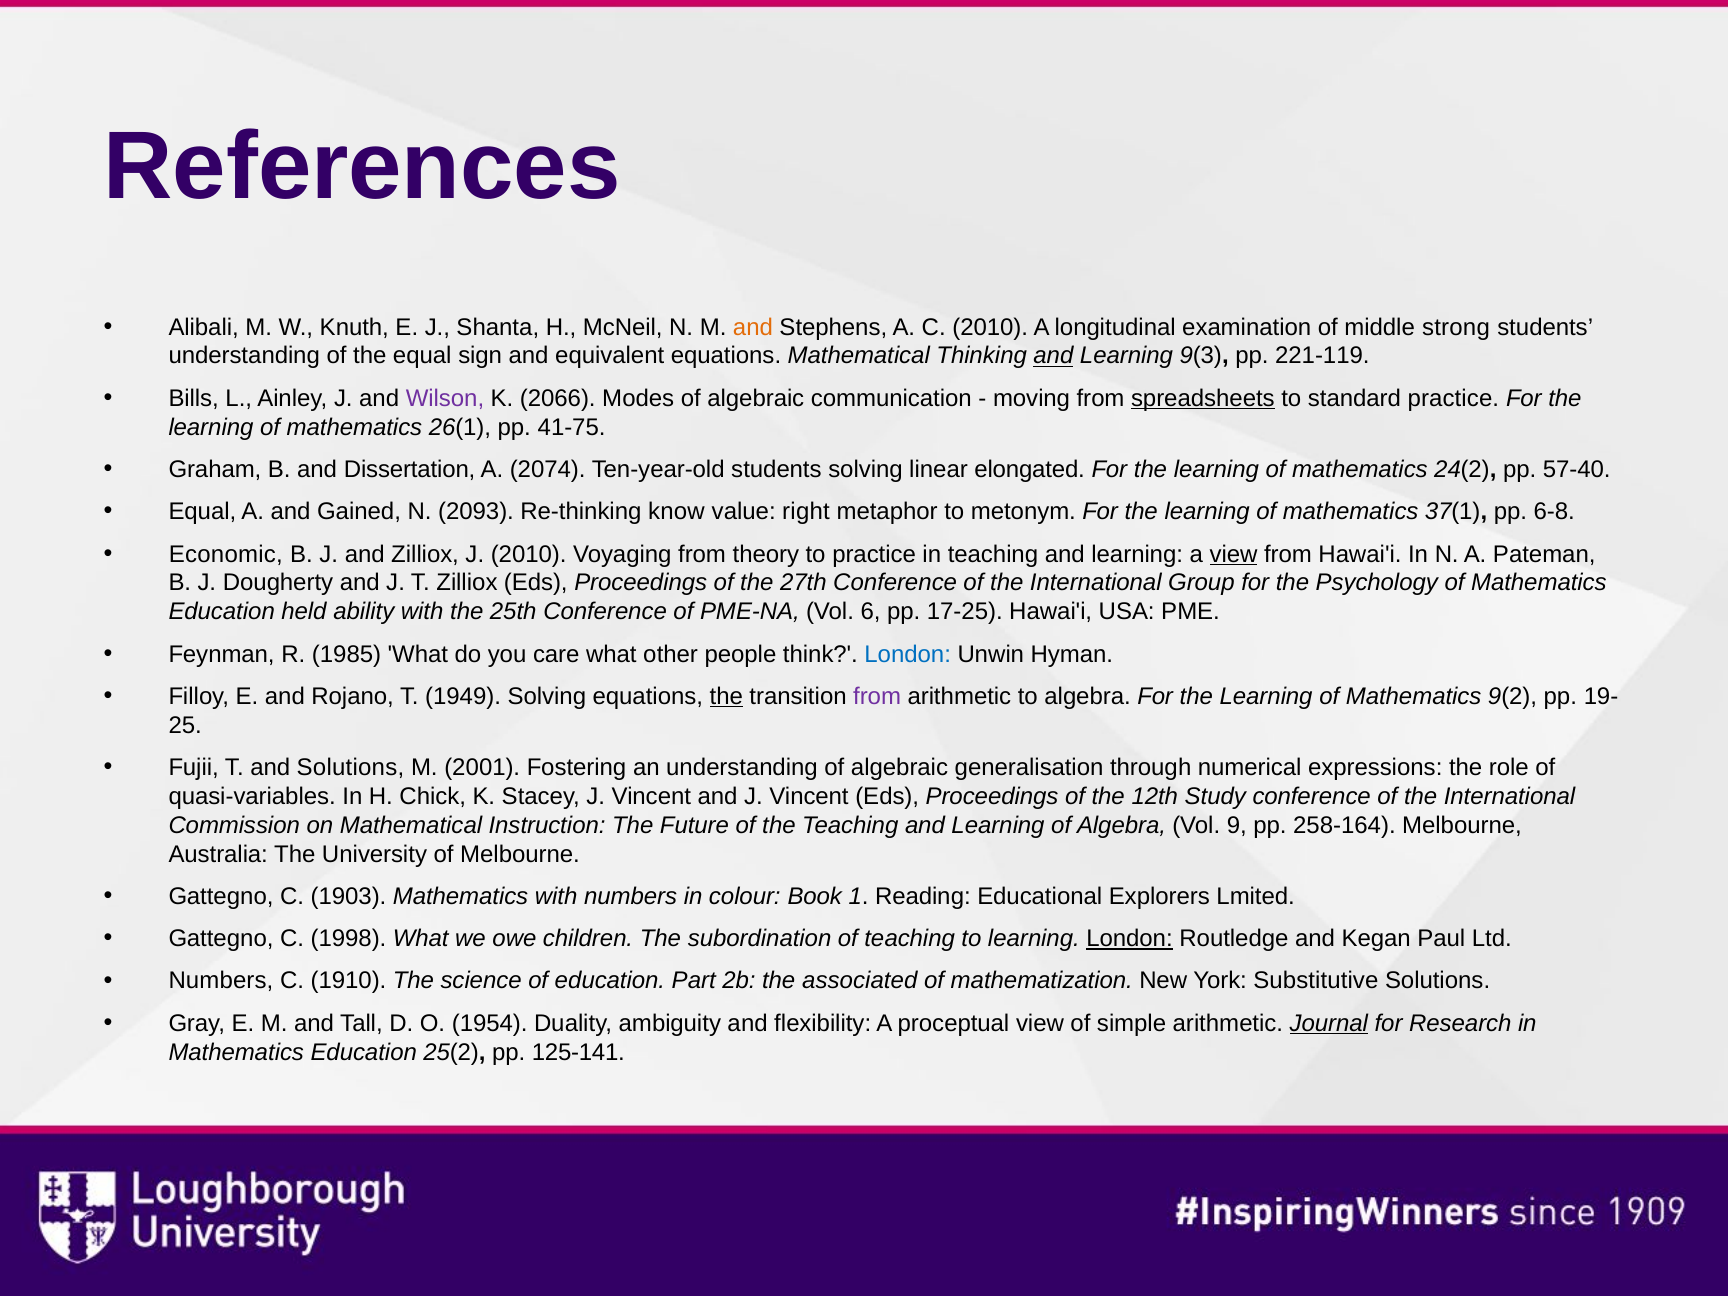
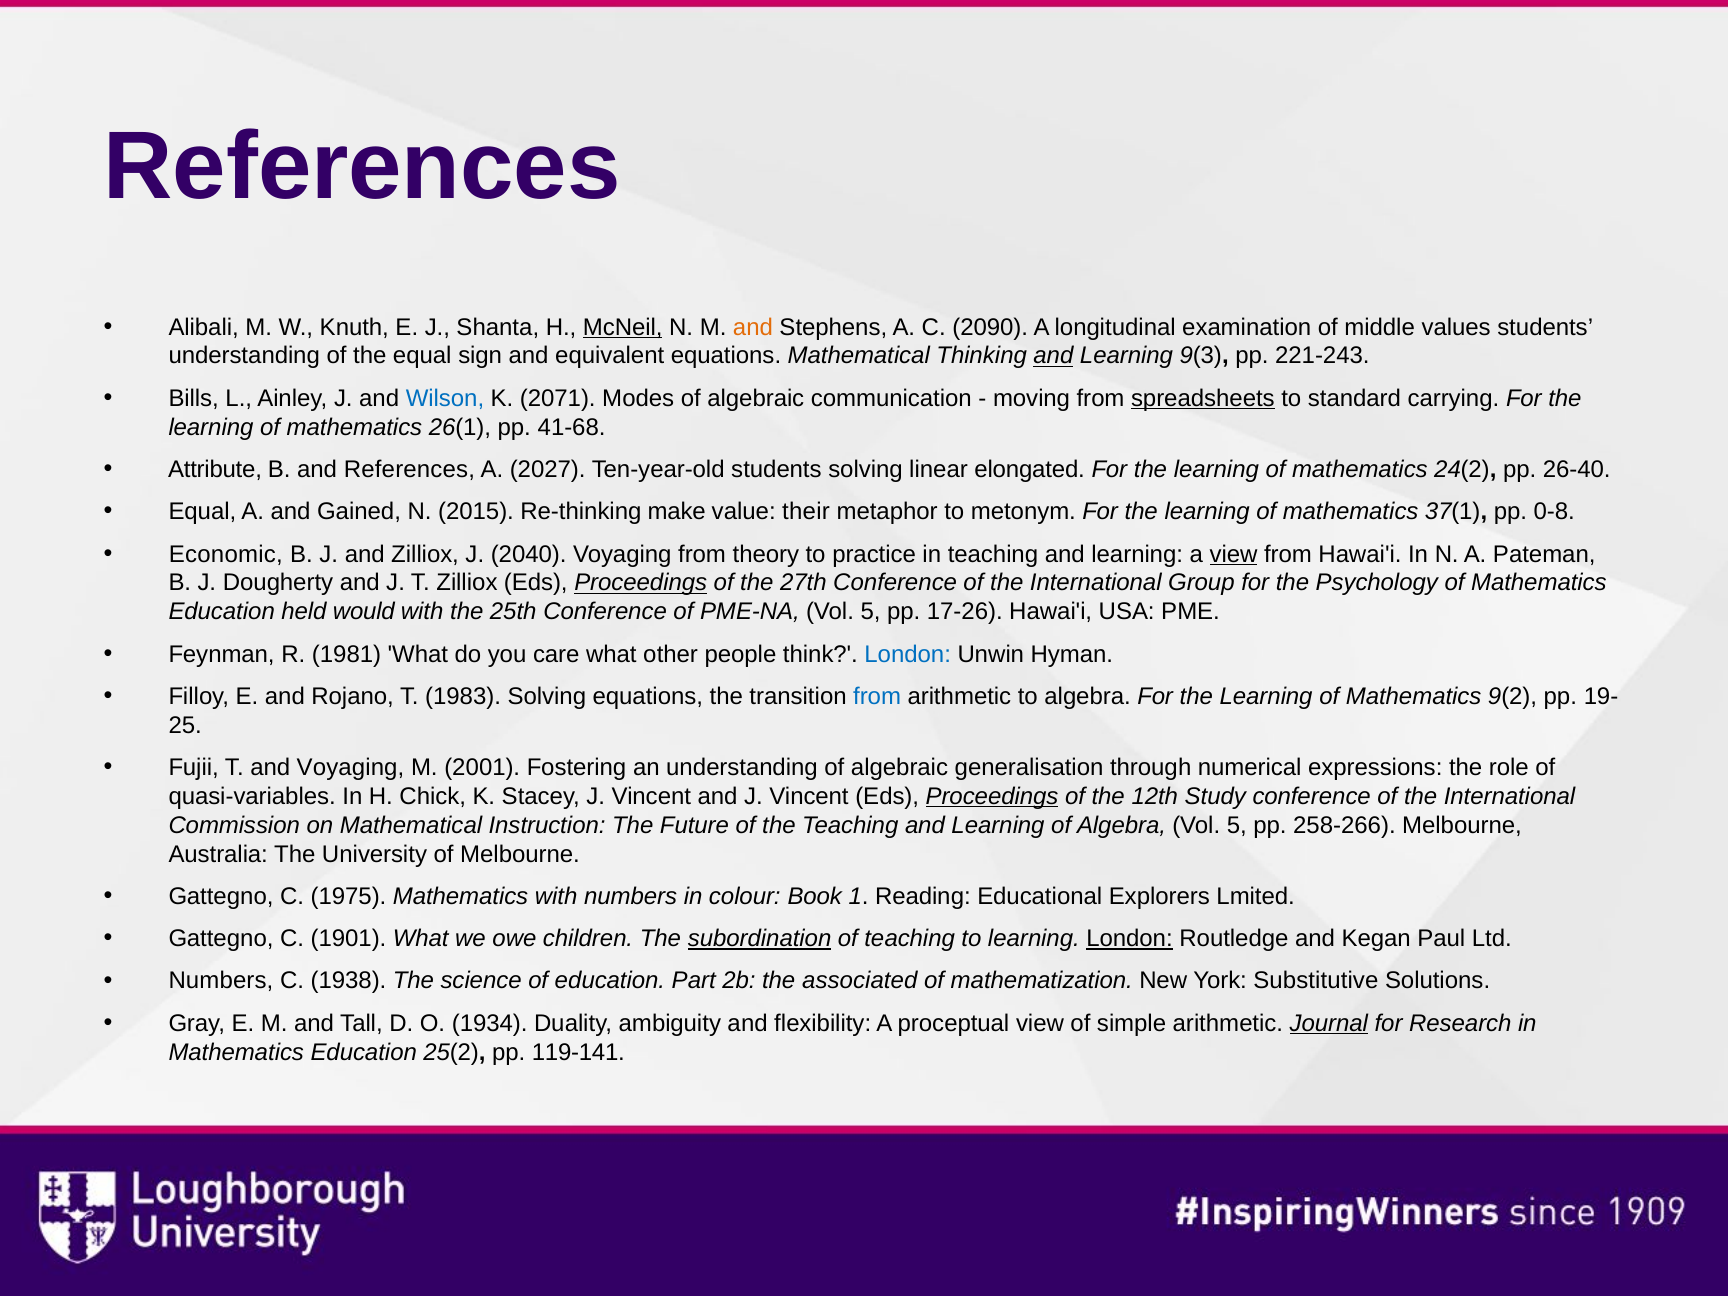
McNeil underline: none -> present
C 2010: 2010 -> 2090
strong: strong -> values
221-119: 221-119 -> 221-243
Wilson colour: purple -> blue
2066: 2066 -> 2071
standard practice: practice -> carrying
41-75: 41-75 -> 41-68
Graham: Graham -> Attribute
and Dissertation: Dissertation -> References
2074: 2074 -> 2027
57-40: 57-40 -> 26-40
2093: 2093 -> 2015
know: know -> make
right: right -> their
6-8: 6-8 -> 0-8
J 2010: 2010 -> 2040
Proceedings at (641, 583) underline: none -> present
ability: ability -> would
PME-NA Vol 6: 6 -> 5
17-25: 17-25 -> 17-26
1985: 1985 -> 1981
1949: 1949 -> 1983
the at (726, 696) underline: present -> none
from at (877, 696) colour: purple -> blue
and Solutions: Solutions -> Voyaging
Proceedings at (992, 796) underline: none -> present
Algebra Vol 9: 9 -> 5
258-164: 258-164 -> 258-266
1903: 1903 -> 1975
1998: 1998 -> 1901
subordination underline: none -> present
1910: 1910 -> 1938
1954: 1954 -> 1934
125-141: 125-141 -> 119-141
